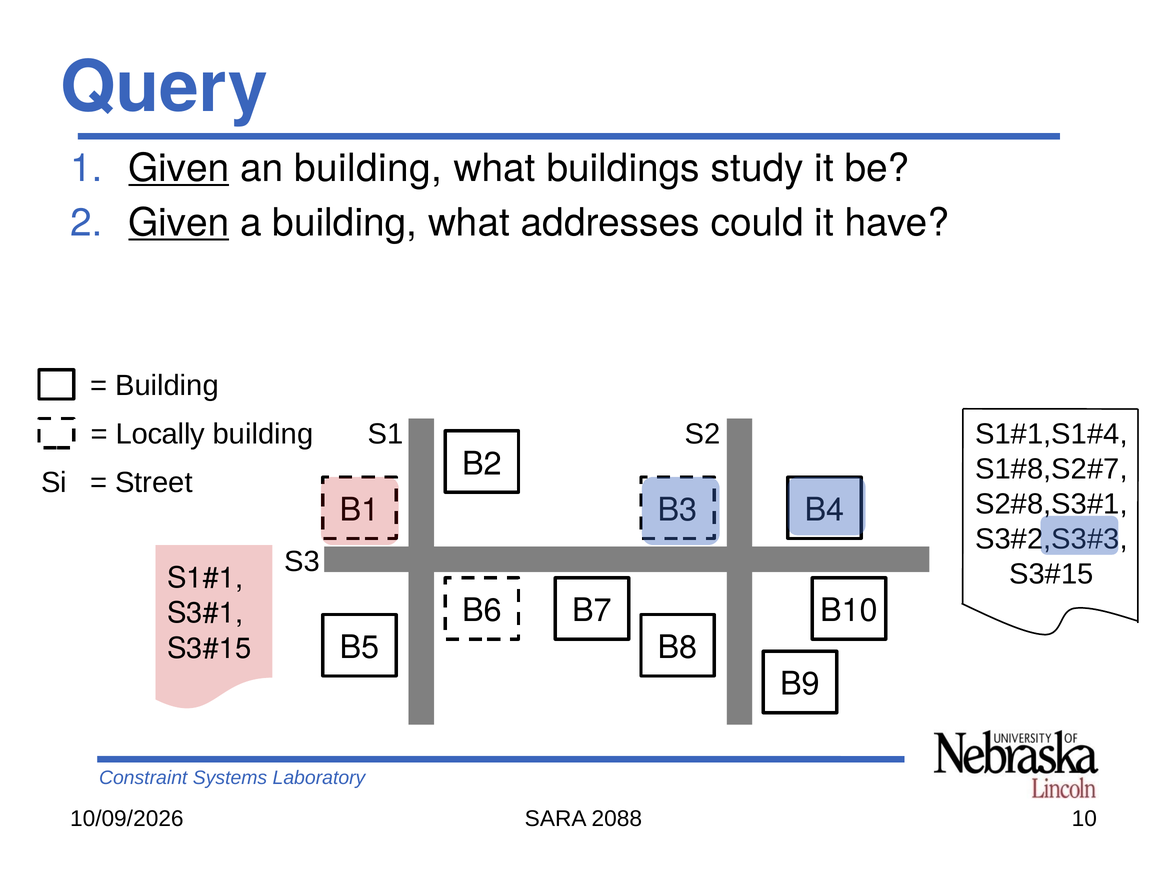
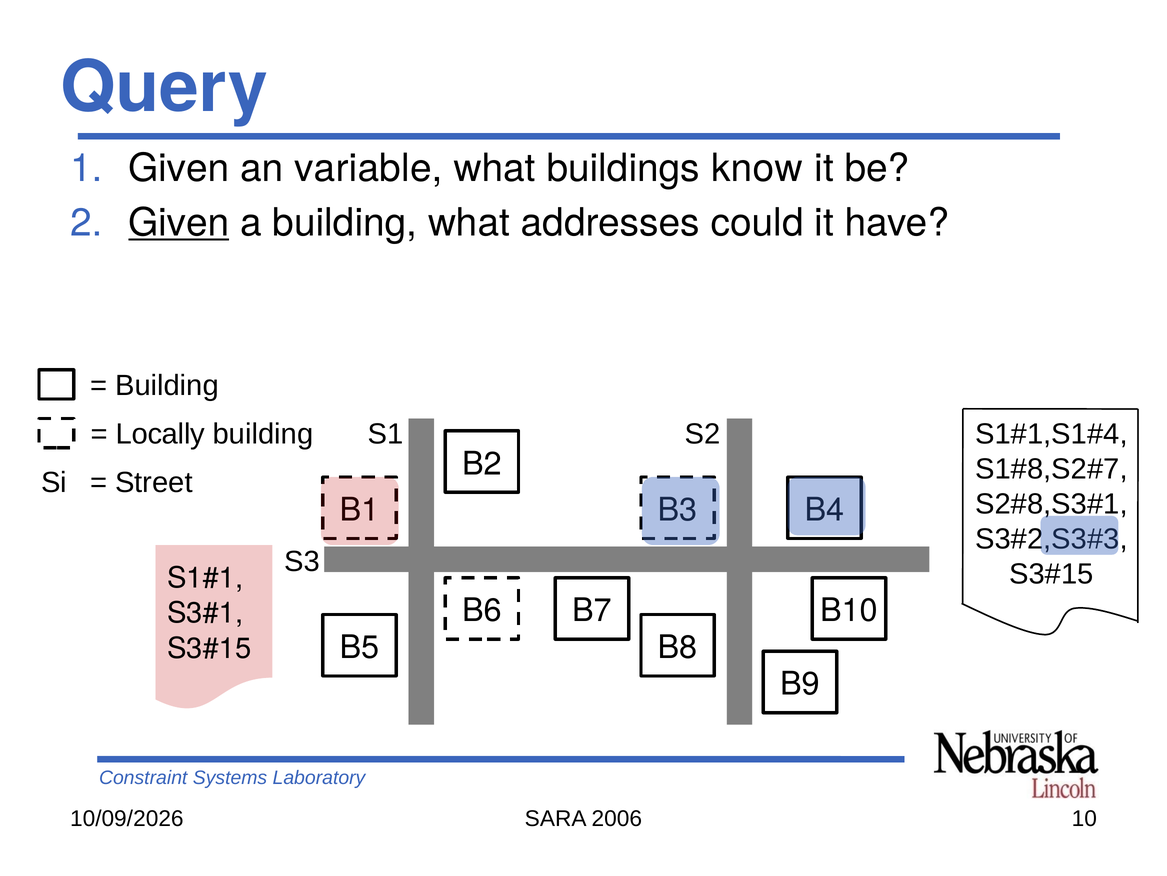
Given at (179, 168) underline: present -> none
an building: building -> variable
study: study -> know
2088: 2088 -> 2006
